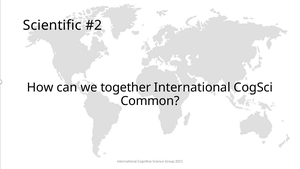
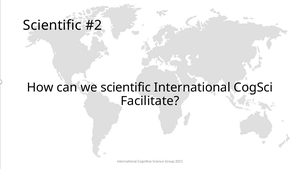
we together: together -> scientific
Common: Common -> Facilitate
